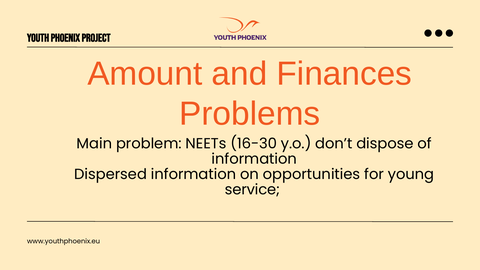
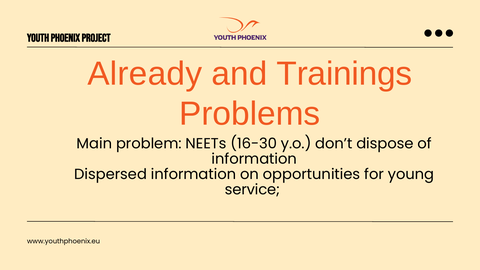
Amount: Amount -> Already
Finances: Finances -> Trainings
